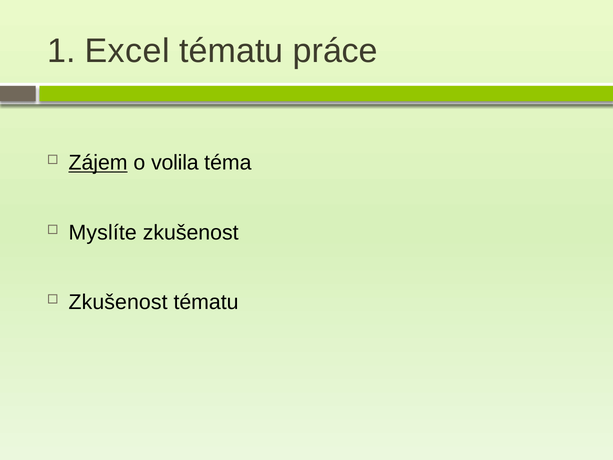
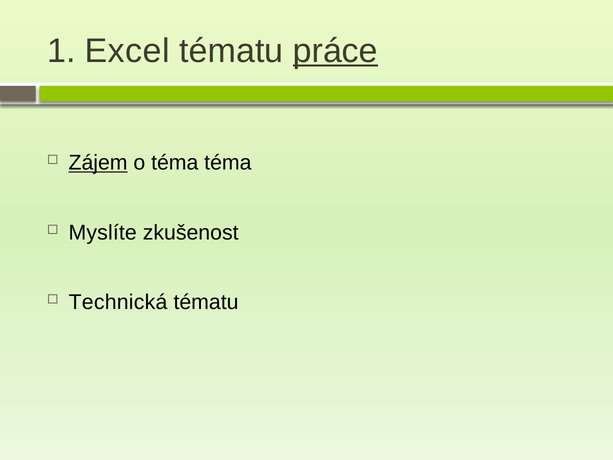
práce underline: none -> present
o volila: volila -> téma
Zkušenost at (118, 302): Zkušenost -> Technická
